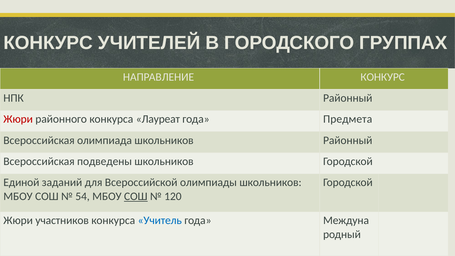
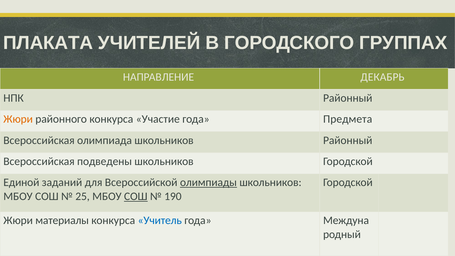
КОНКУРС at (48, 43): КОНКУРС -> ПЛАКАТА
НАПРАВЛЕНИЕ КОНКУРС: КОНКУРС -> ДЕКАБРЬ
Жюри at (18, 119) colour: red -> orange
Лауреат: Лауреат -> Участие
олимпиады underline: none -> present
54: 54 -> 25
120: 120 -> 190
участников: участников -> материалы
